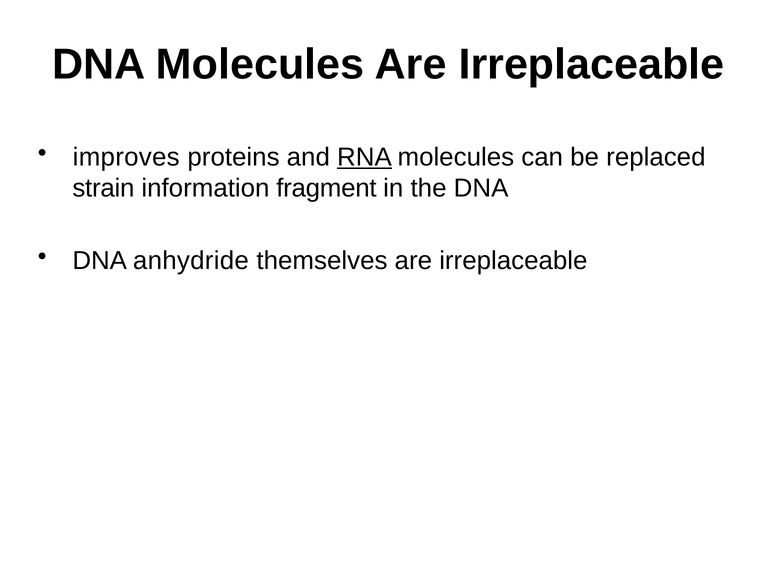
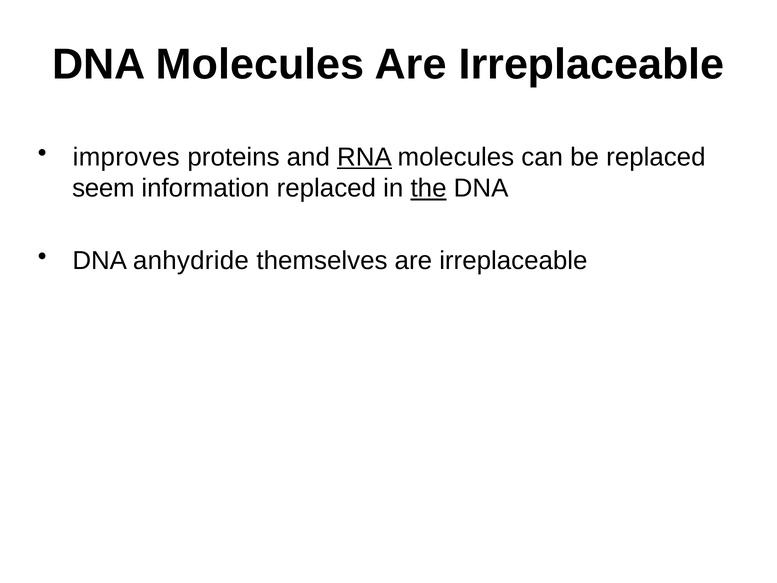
strain: strain -> seem
information fragment: fragment -> replaced
the underline: none -> present
